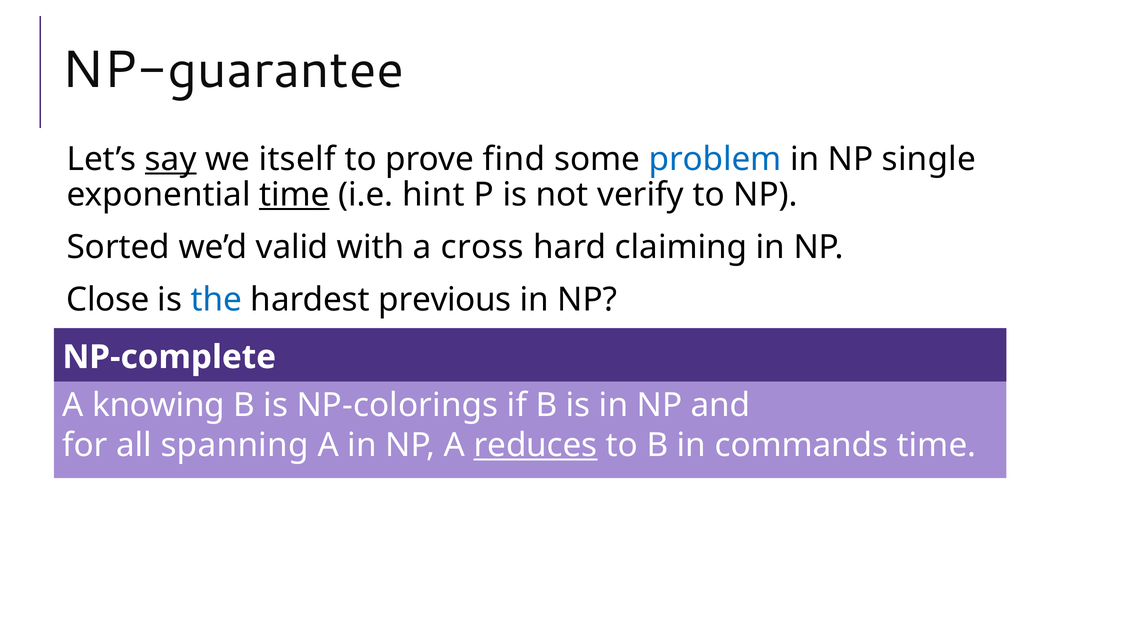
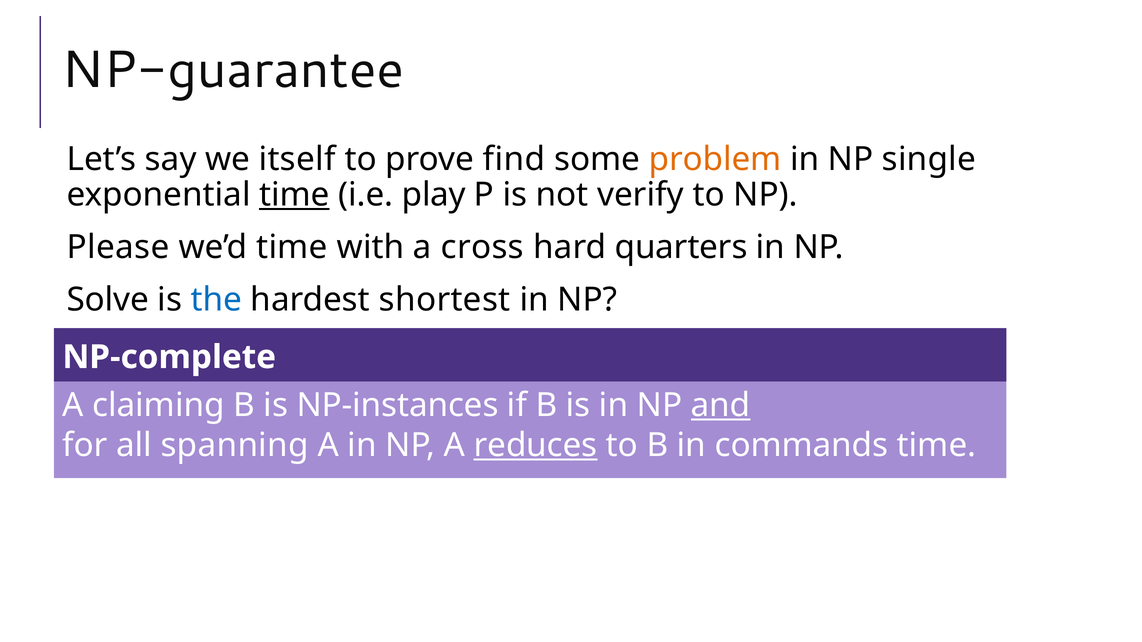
say underline: present -> none
problem colour: blue -> orange
hint: hint -> play
Sorted: Sorted -> Please
we’d valid: valid -> time
claiming: claiming -> quarters
Close: Close -> Solve
previous: previous -> shortest
knowing: knowing -> claiming
NP-colorings: NP-colorings -> NP-instances
and underline: none -> present
